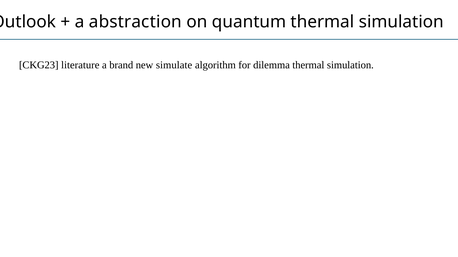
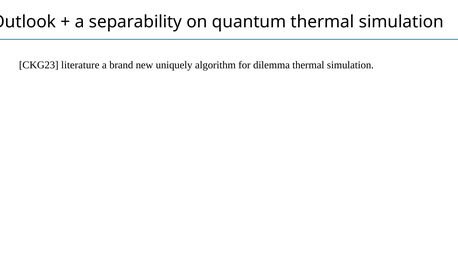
abstraction: abstraction -> separability
simulate: simulate -> uniquely
